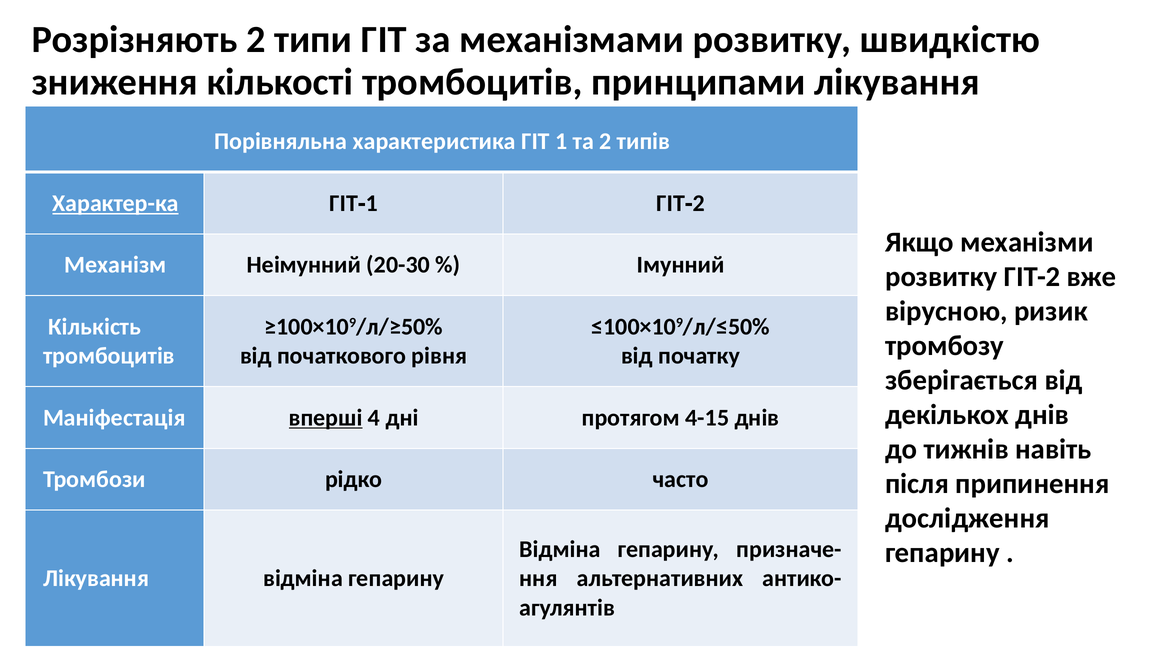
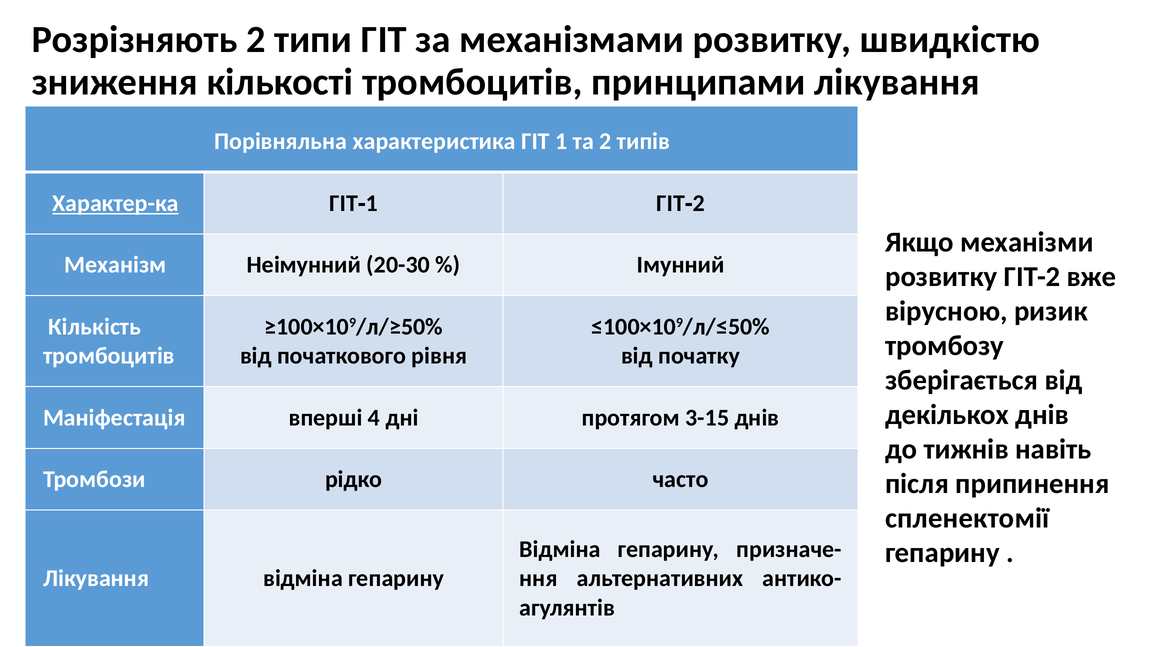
вперші underline: present -> none
4-15: 4-15 -> 3-15
дослідження: дослідження -> спленектомії
